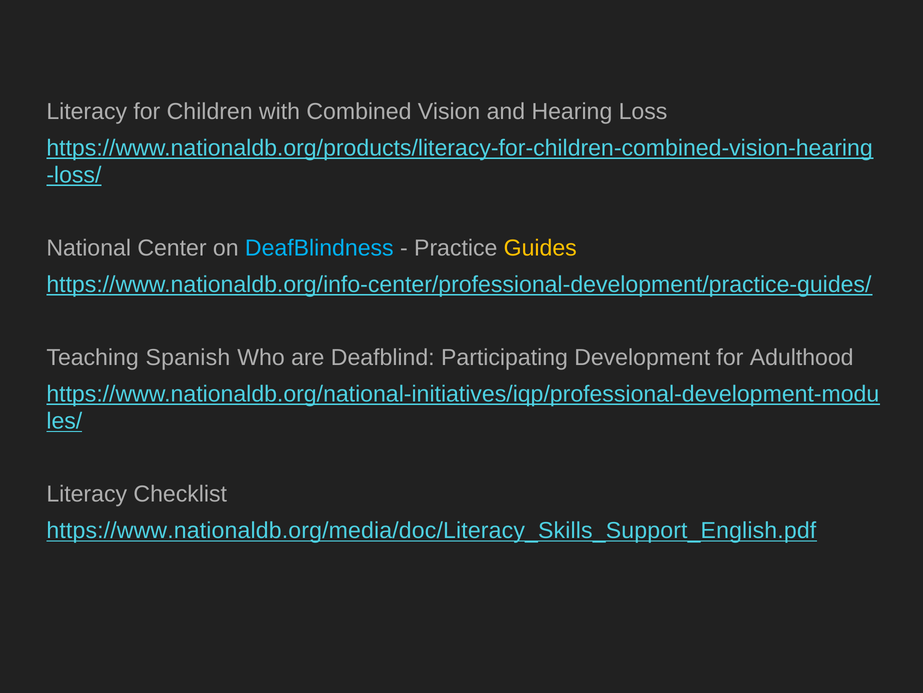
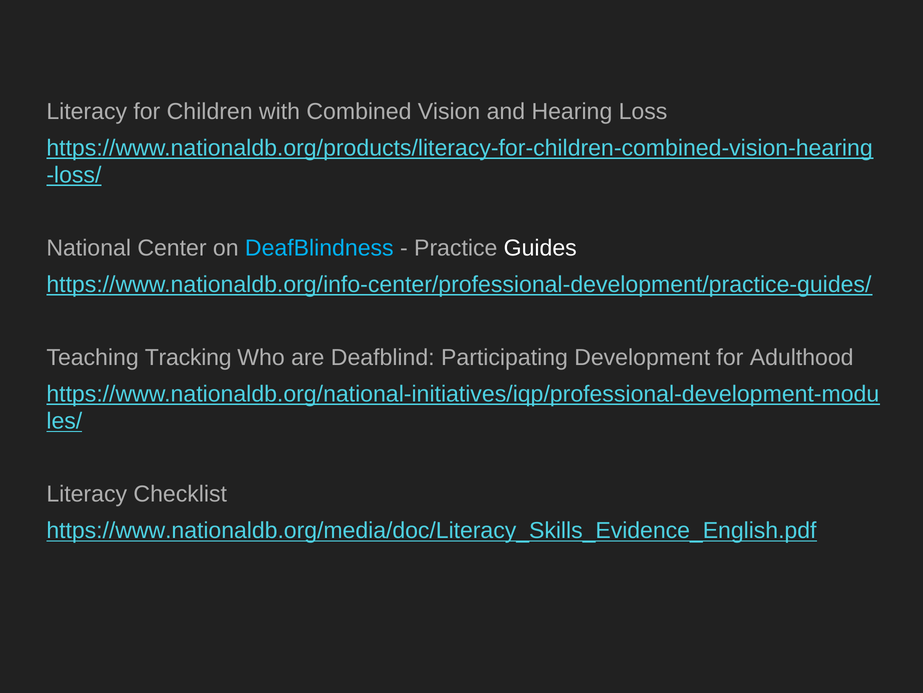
Guides colour: yellow -> white
Spanish: Spanish -> Tracking
https://www.nationaldb.org/media/doc/Literacy_Skills_Support_English.pdf: https://www.nationaldb.org/media/doc/Literacy_Skills_Support_English.pdf -> https://www.nationaldb.org/media/doc/Literacy_Skills_Evidence_English.pdf
